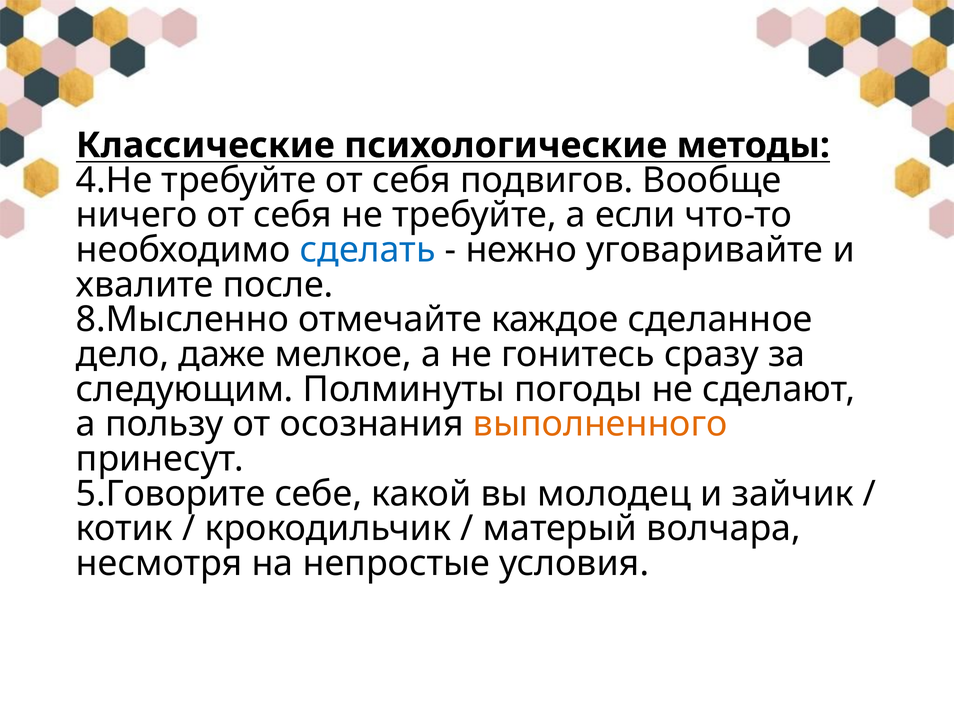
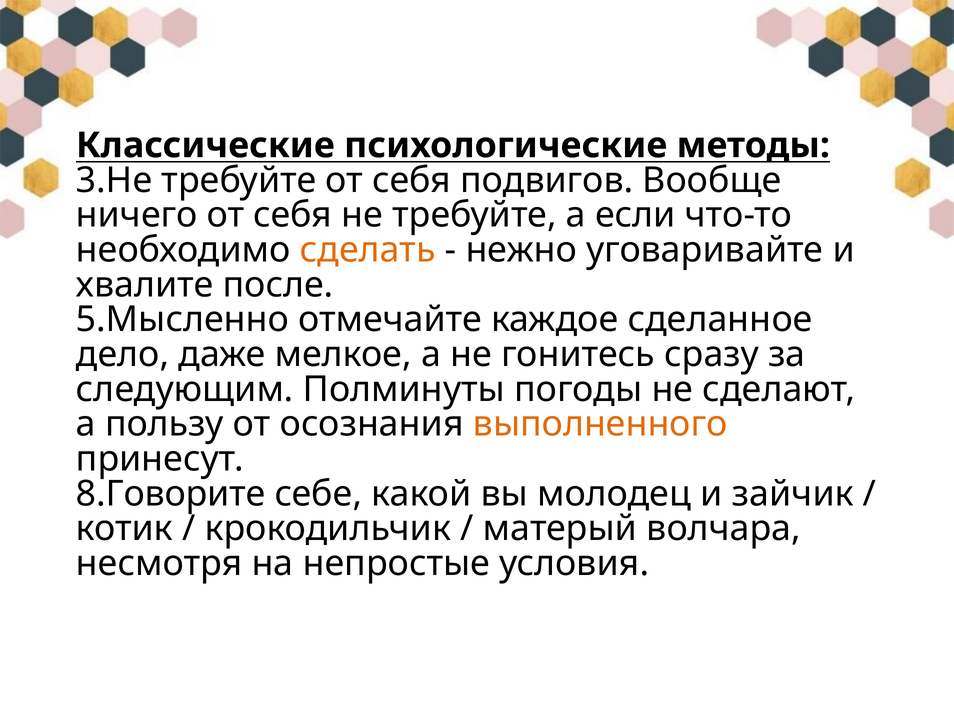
4.Не: 4.Не -> 3.Не
сделать colour: blue -> orange
8.Мысленно: 8.Мысленно -> 5.Мысленно
5.Говорите: 5.Говорите -> 8.Говорите
